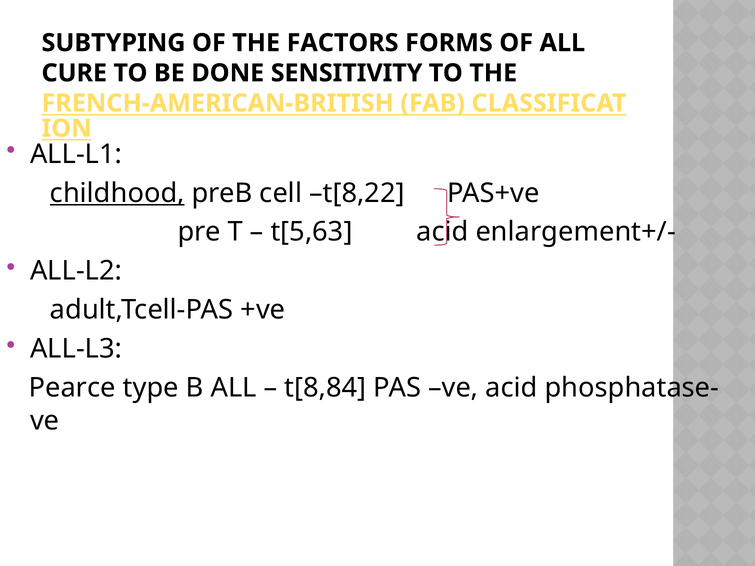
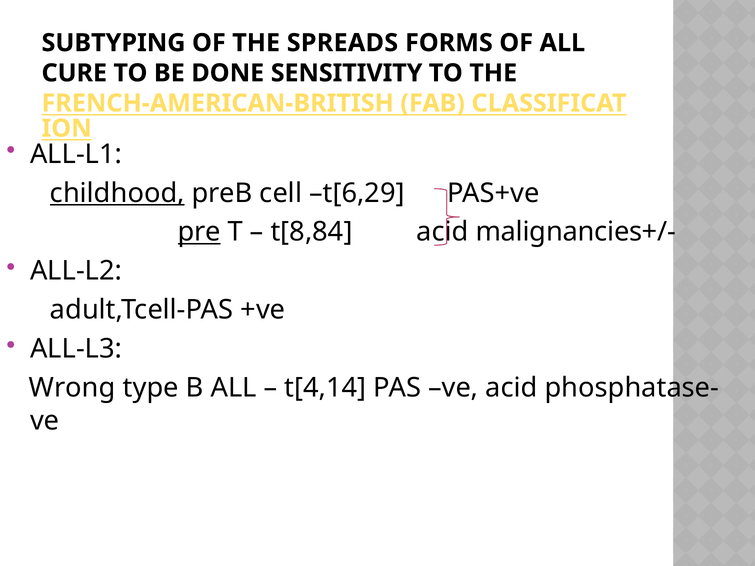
FACTORS: FACTORS -> SPREADS
t[8,22: t[8,22 -> t[6,29
pre underline: none -> present
t[5,63: t[5,63 -> t[8,84
enlargement+/-: enlargement+/- -> malignancies+/-
Pearce: Pearce -> Wrong
t[8,84: t[8,84 -> t[4,14
